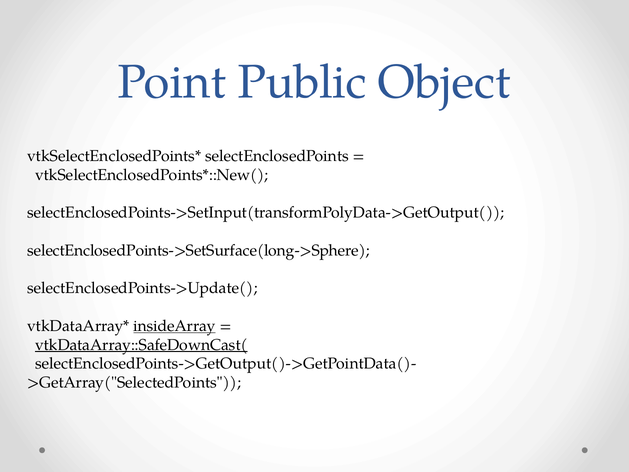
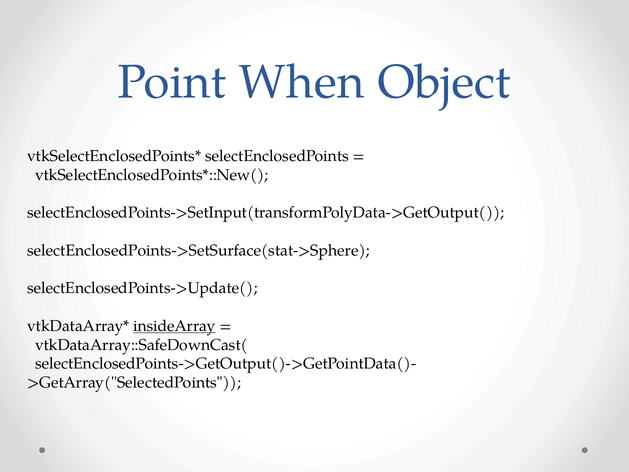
Public: Public -> When
selectEnclosedPoints->SetSurface(long->Sphere: selectEnclosedPoints->SetSurface(long->Sphere -> selectEnclosedPoints->SetSurface(stat->Sphere
vtkDataArray::SafeDownCast( underline: present -> none
